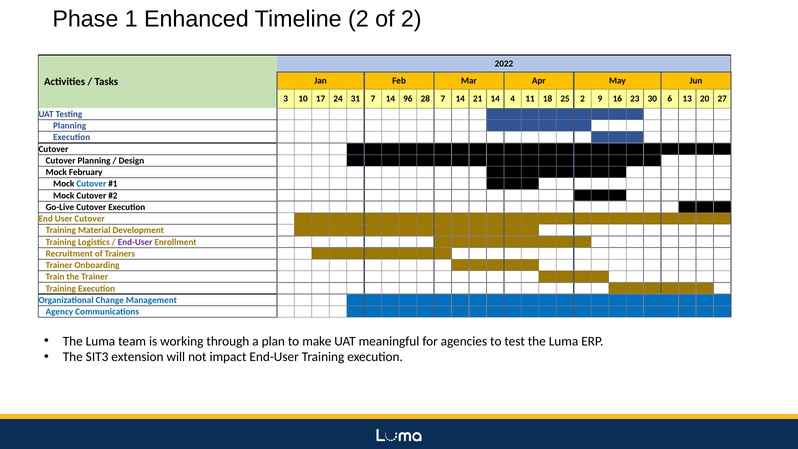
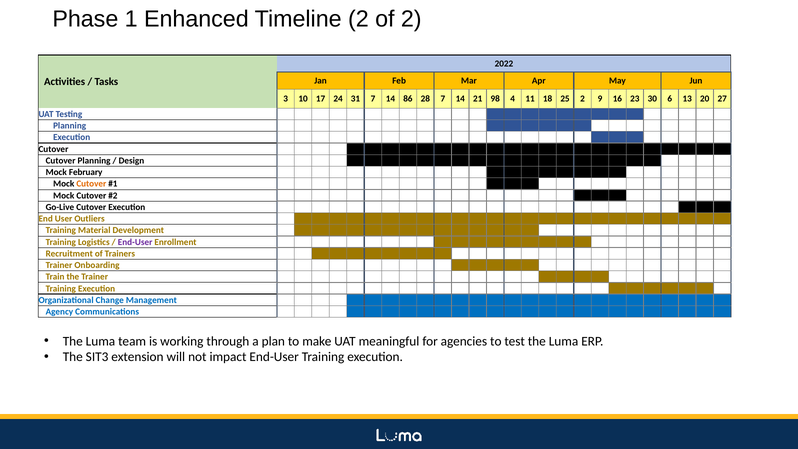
96: 96 -> 86
21 14: 14 -> 98
Cutover at (91, 184) colour: blue -> orange
User Cutover: Cutover -> Outliers
